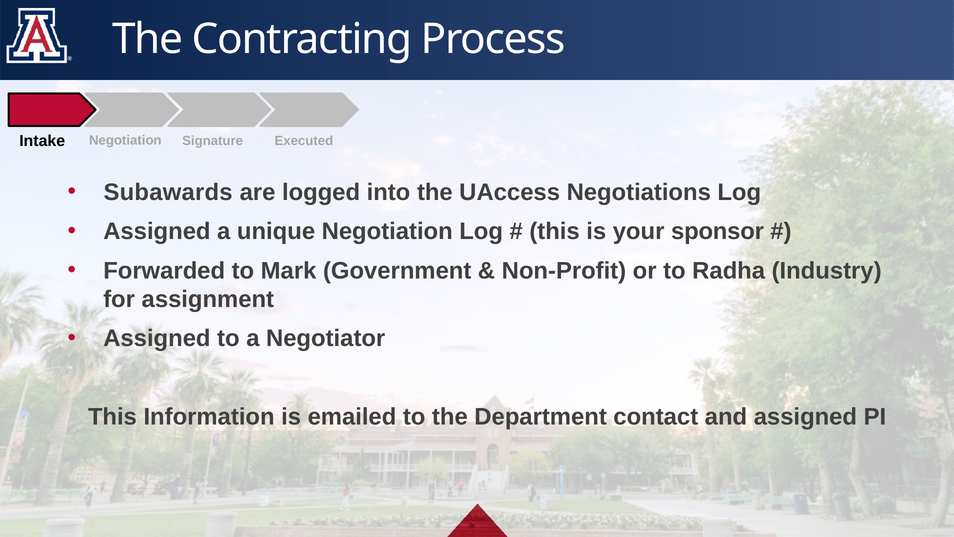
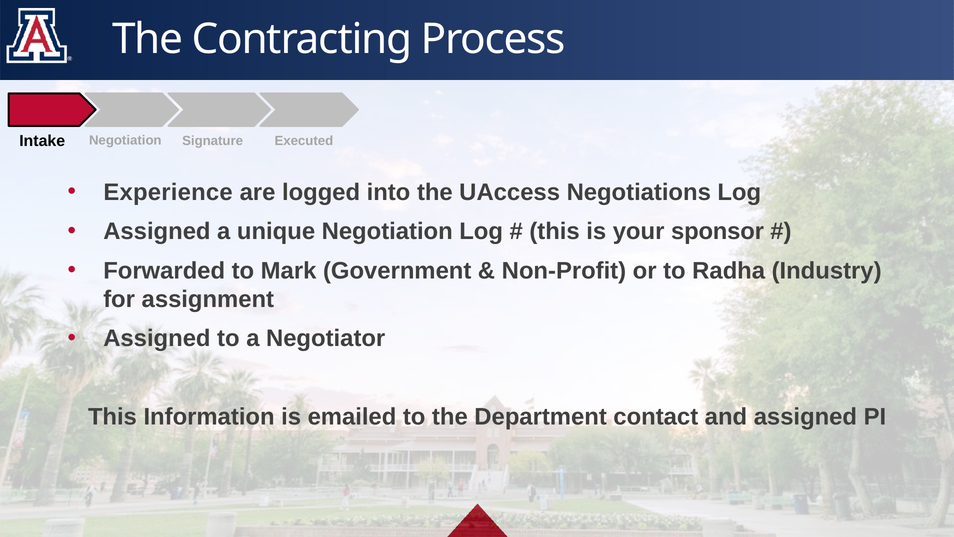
Subawards: Subawards -> Experience
